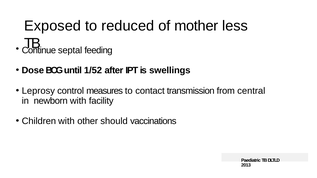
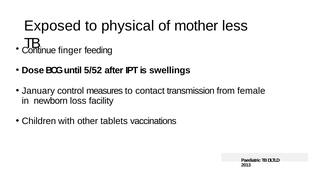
reduced: reduced -> physical
septal: septal -> finger
1/52: 1/52 -> 5/52
Leprosy: Leprosy -> January
central: central -> female
newborn with: with -> loss
should: should -> tablets
